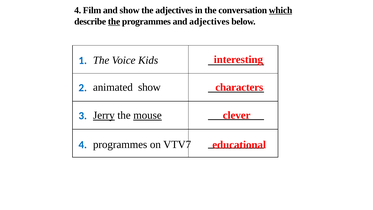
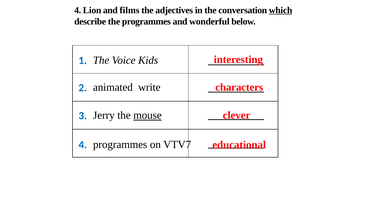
Film: Film -> Lion
and show: show -> films
the at (114, 21) underline: present -> none
and adjectives: adjectives -> wonderful
animated show: show -> write
Jerry underline: present -> none
